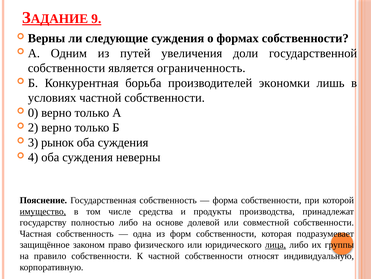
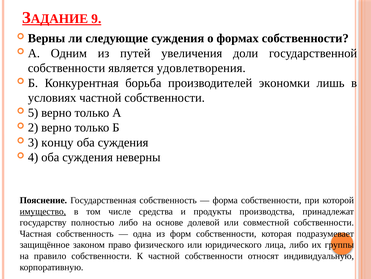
ограниченность: ограниченность -> удовлетворения
0: 0 -> 5
рынок: рынок -> концу
лица underline: present -> none
